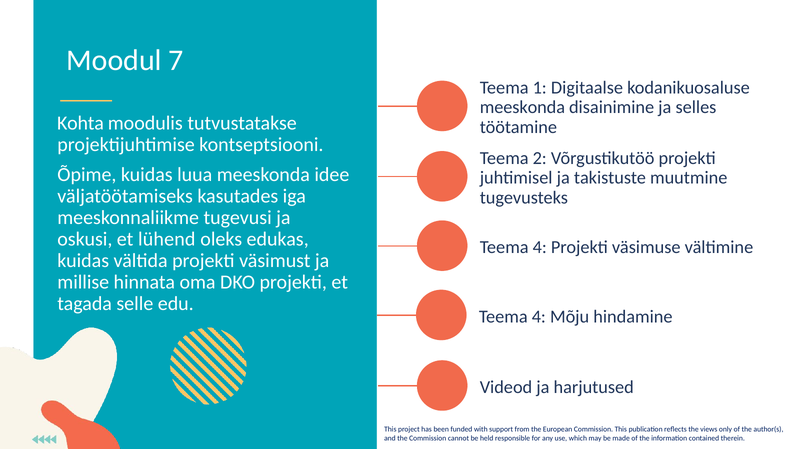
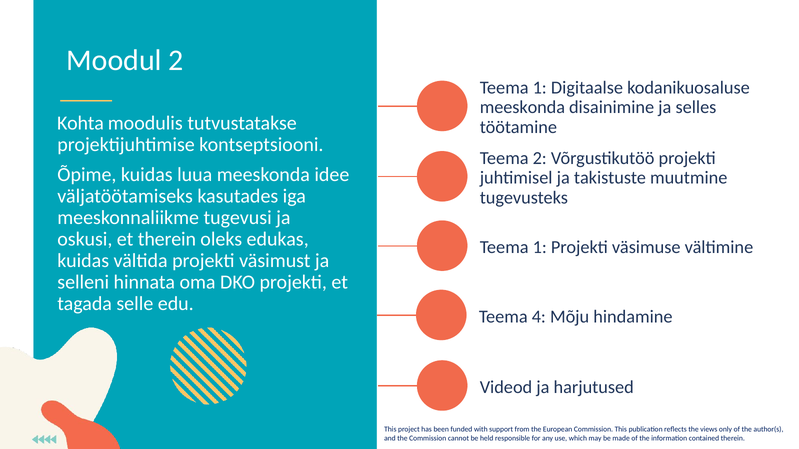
Moodul 7: 7 -> 2
et lühend: lühend -> therein
4 at (540, 247): 4 -> 1
millise: millise -> selleni
